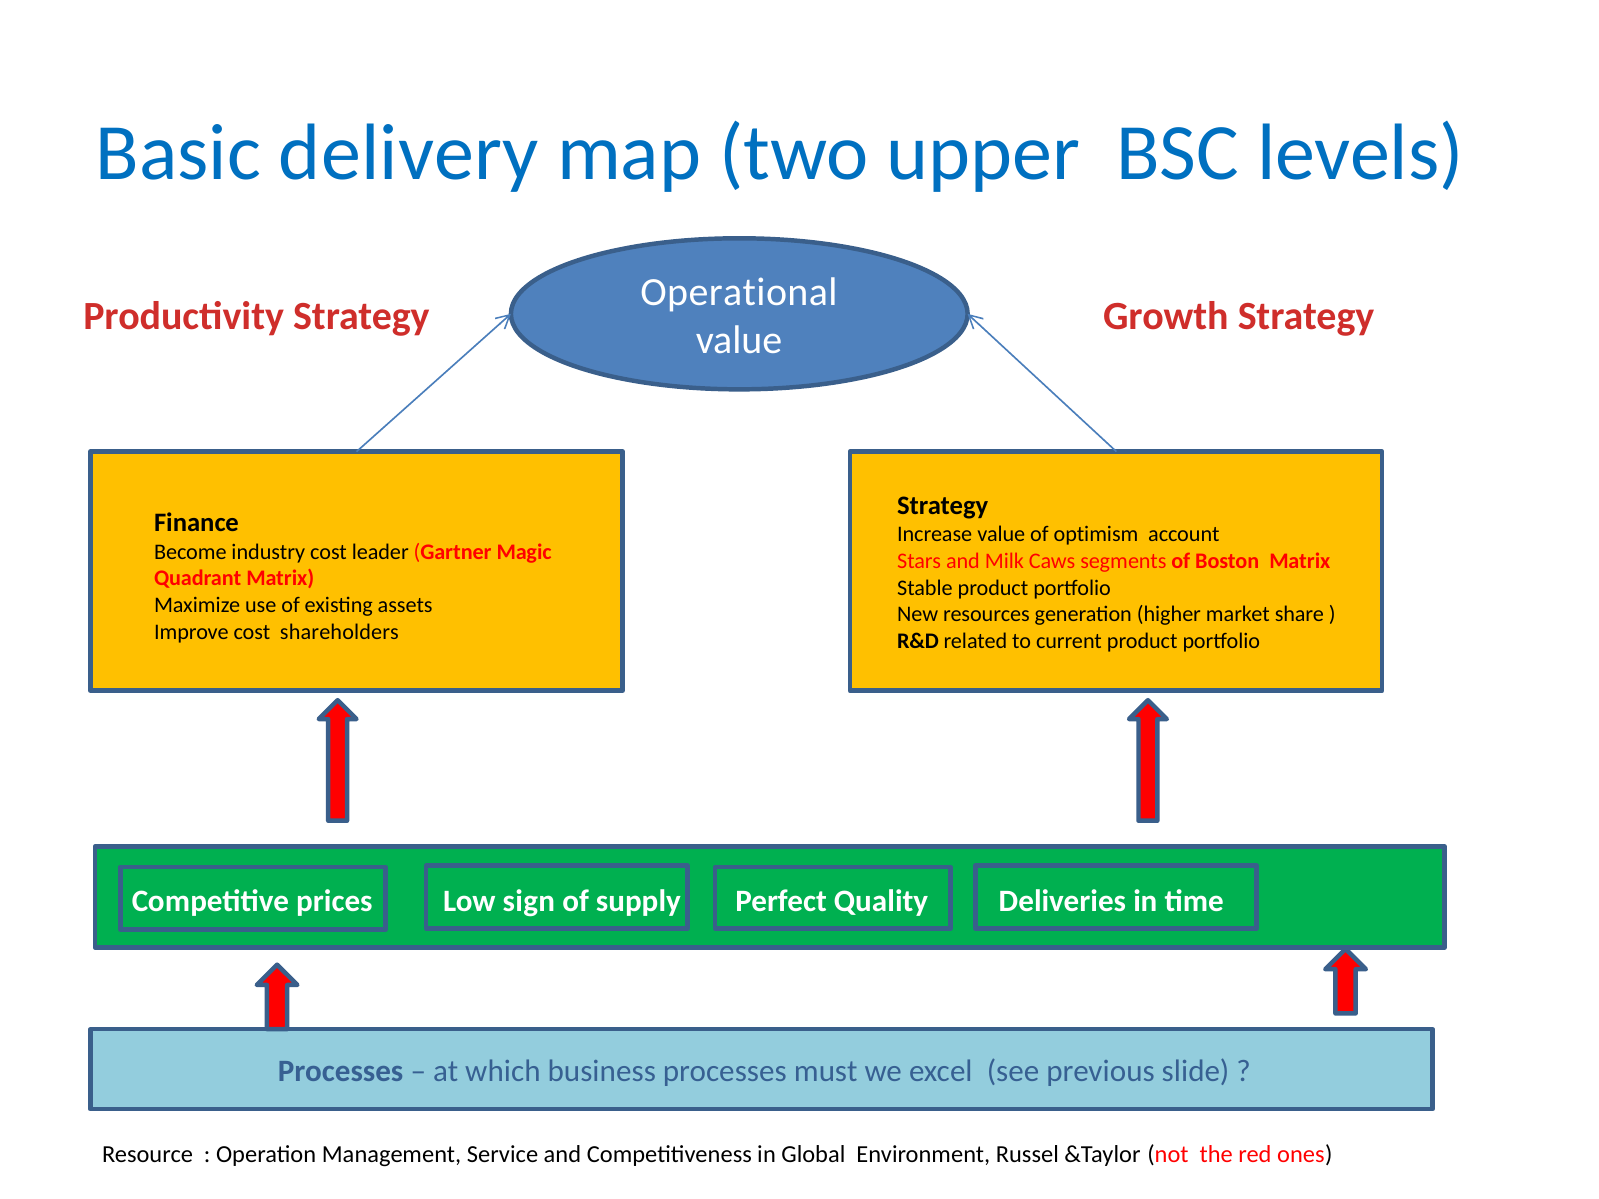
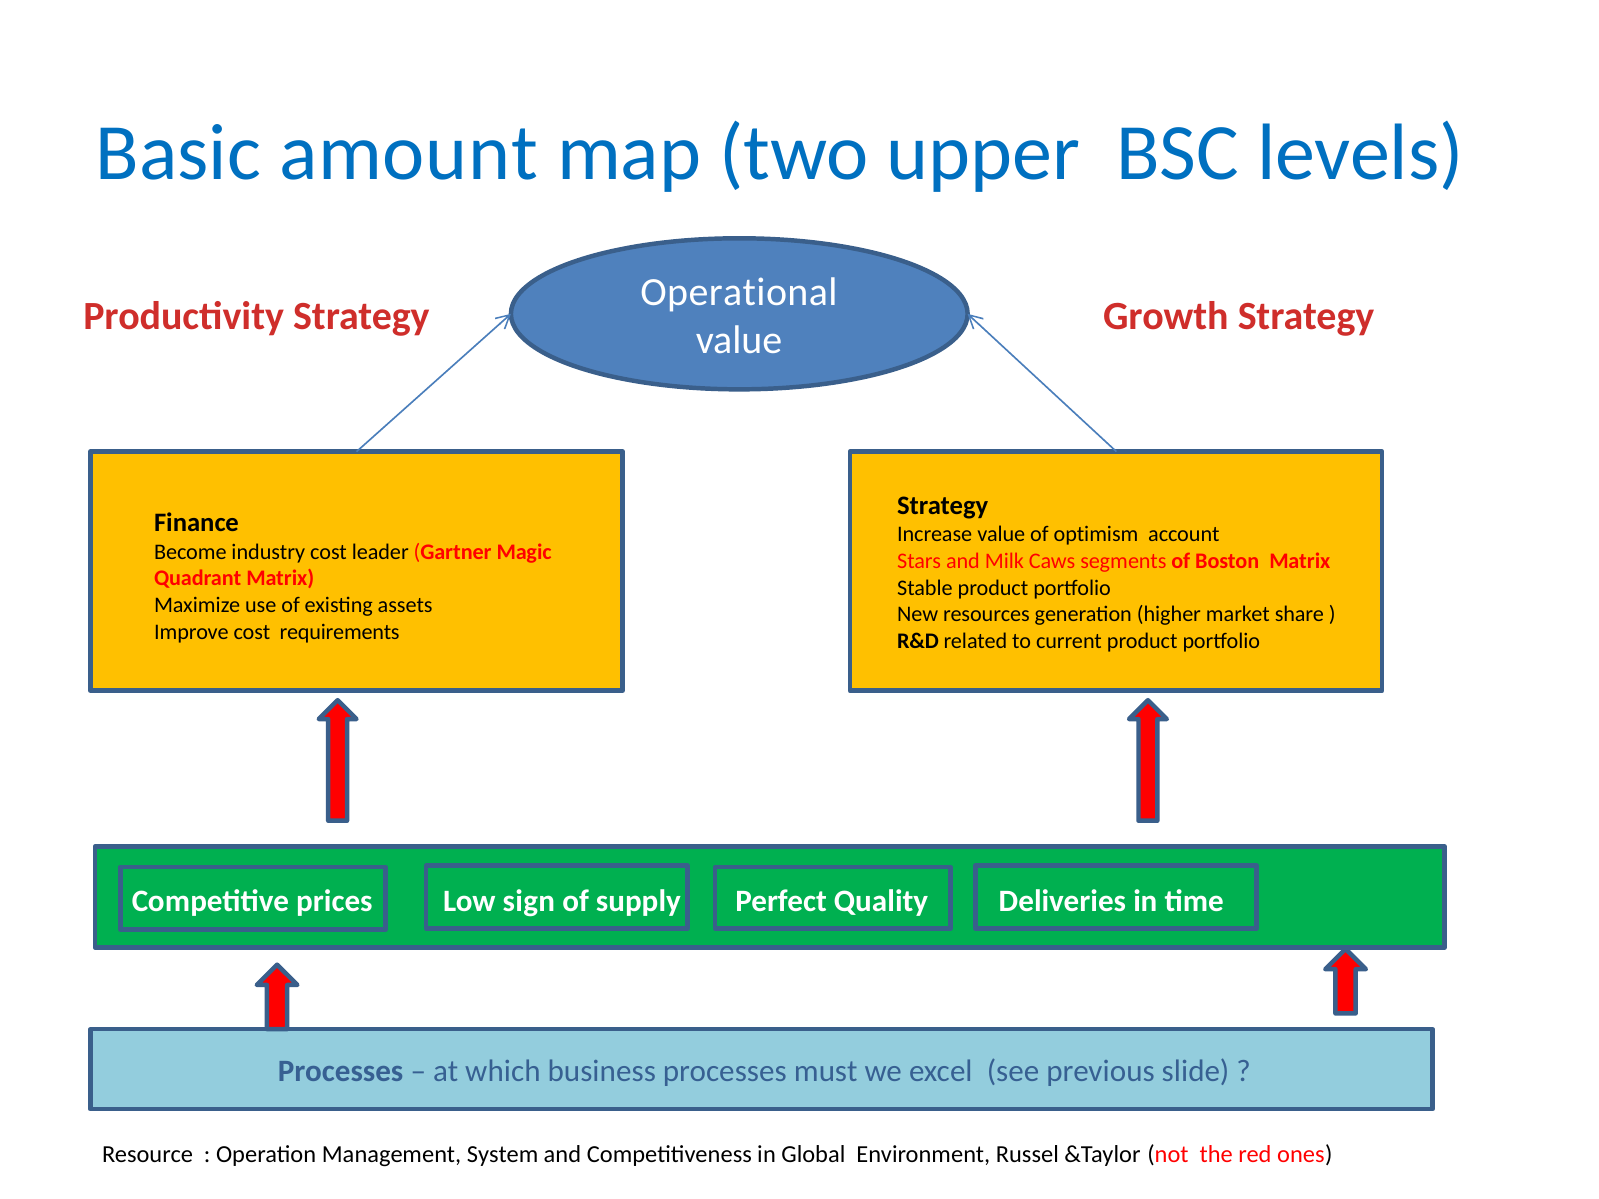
delivery: delivery -> amount
shareholders: shareholders -> requirements
Service: Service -> System
